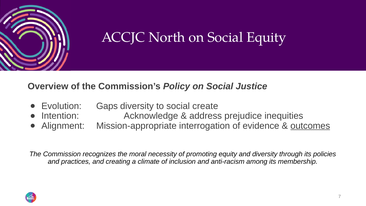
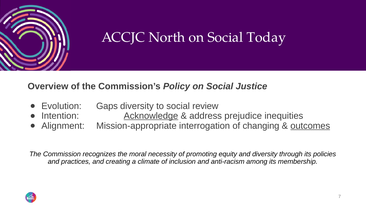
Social Equity: Equity -> Today
create: create -> review
Acknowledge underline: none -> present
evidence: evidence -> changing
